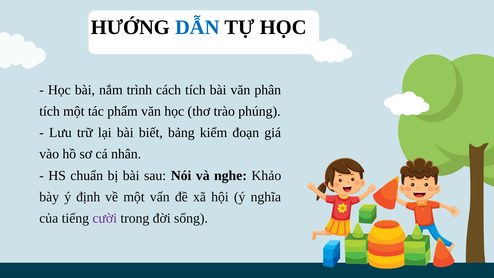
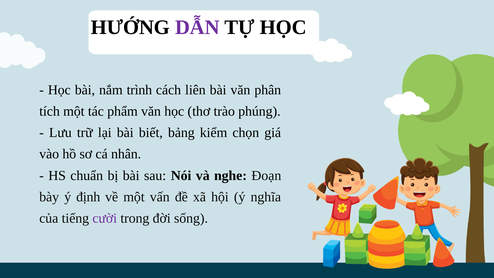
DẪN colour: blue -> purple
cách tích: tích -> liên
đoạn: đoạn -> chọn
Khảo: Khảo -> Đoạn
